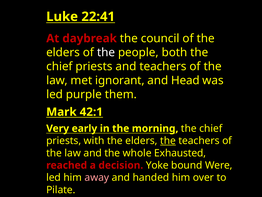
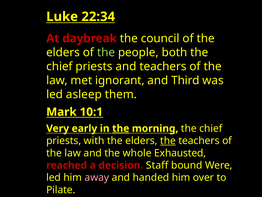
22:41: 22:41 -> 22:34
the at (106, 52) colour: white -> light green
Head: Head -> Third
purple: purple -> asleep
42:1: 42:1 -> 10:1
the at (121, 128) underline: none -> present
Yoke: Yoke -> Staff
